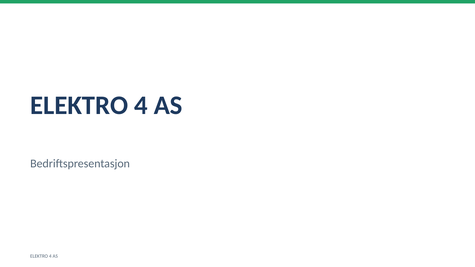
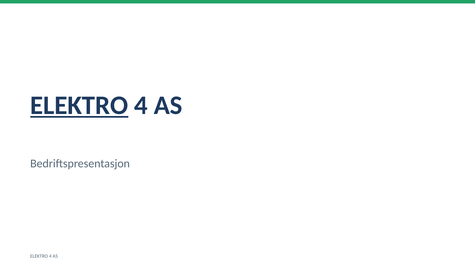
ELEKTRO at (79, 105) underline: none -> present
